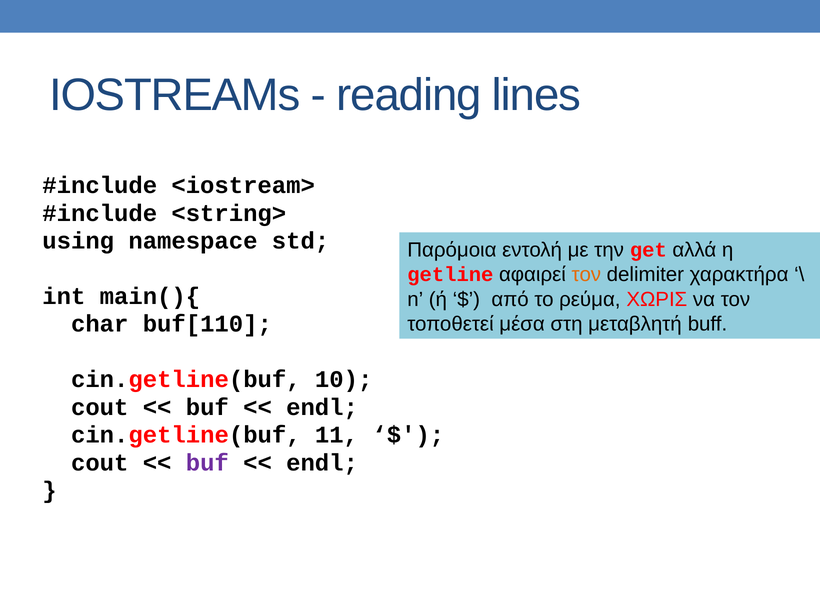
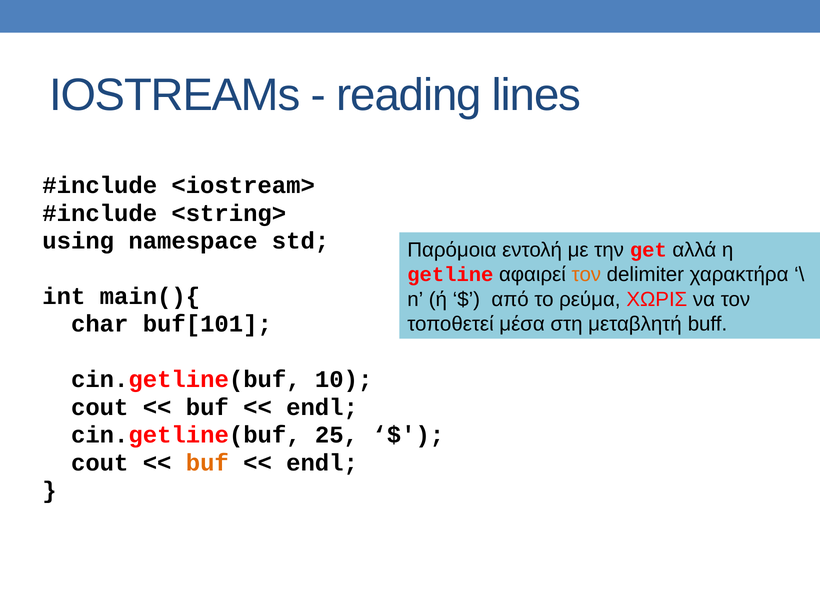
buf[110: buf[110 -> buf[101
11: 11 -> 25
buf at (207, 463) colour: purple -> orange
